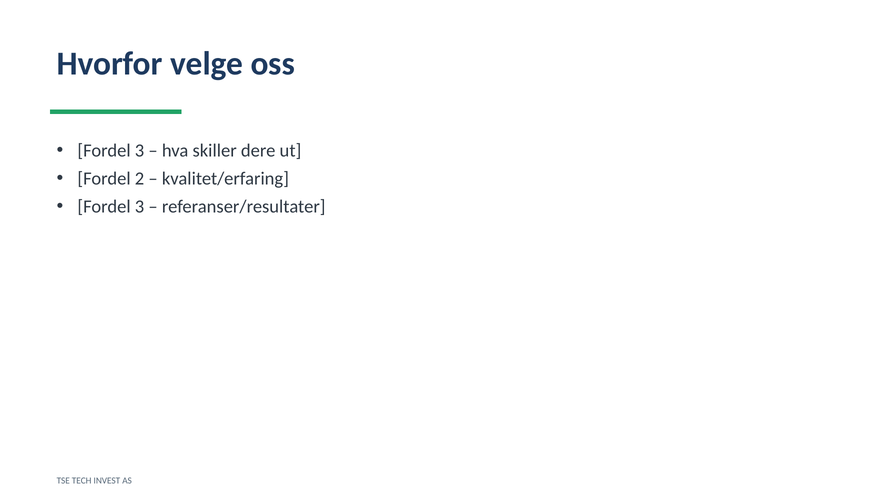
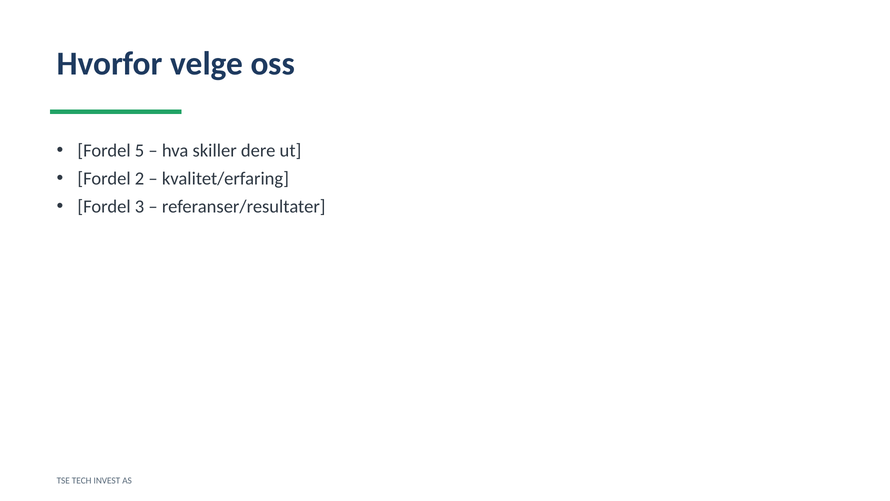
3 at (140, 151): 3 -> 5
